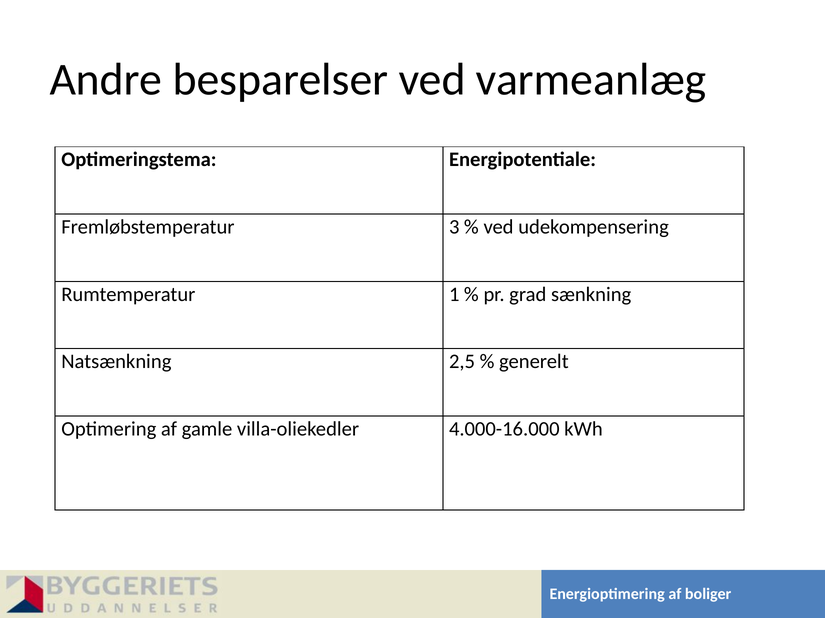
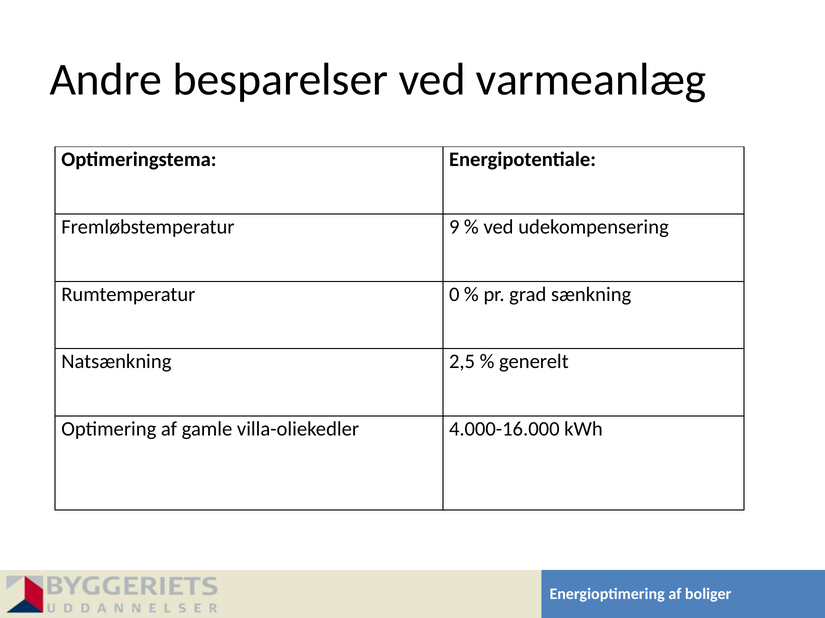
3: 3 -> 9
1: 1 -> 0
